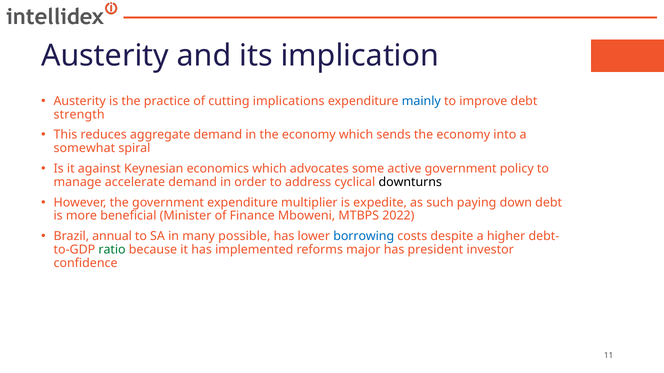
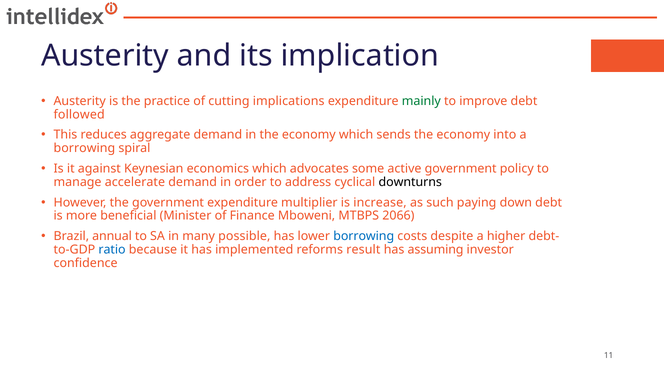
mainly colour: blue -> green
strength: strength -> followed
somewhat at (84, 148): somewhat -> borrowing
expedite: expedite -> increase
2022: 2022 -> 2066
ratio colour: green -> blue
major: major -> result
president: president -> assuming
